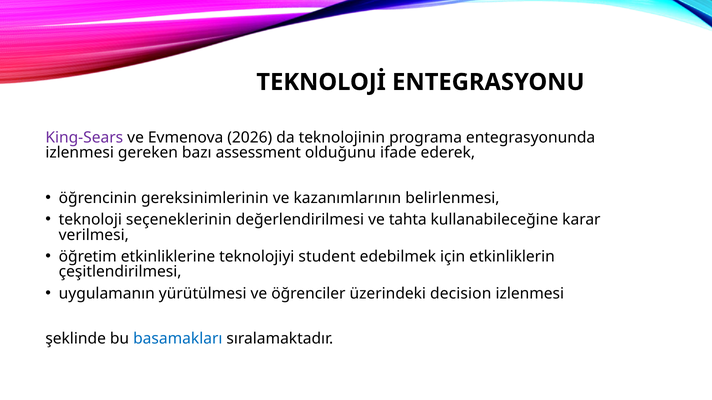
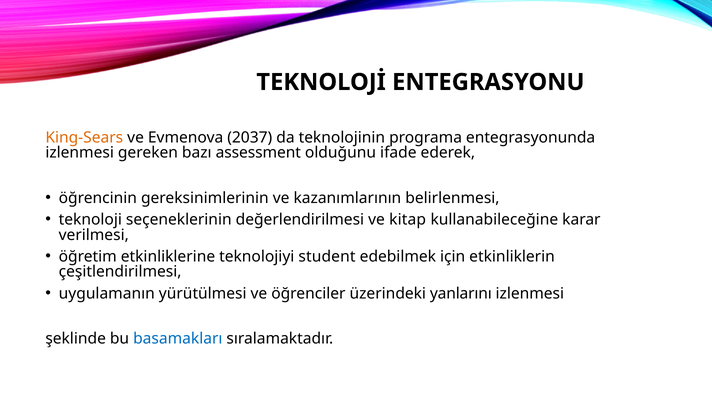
King-Sears colour: purple -> orange
2026: 2026 -> 2037
tahta: tahta -> kitap
decision: decision -> yanlarını
